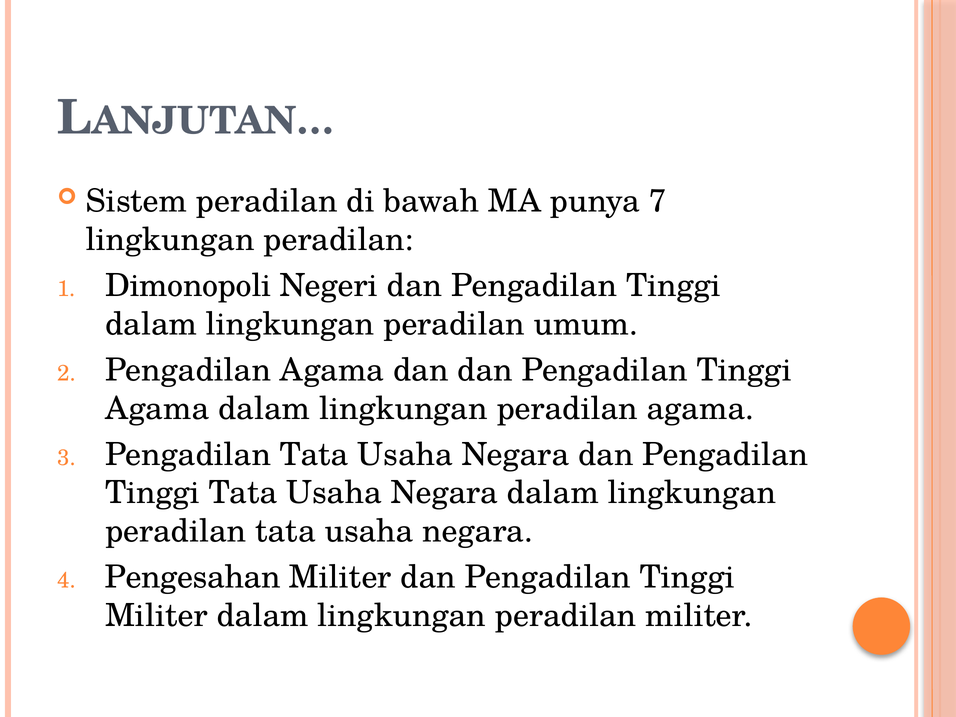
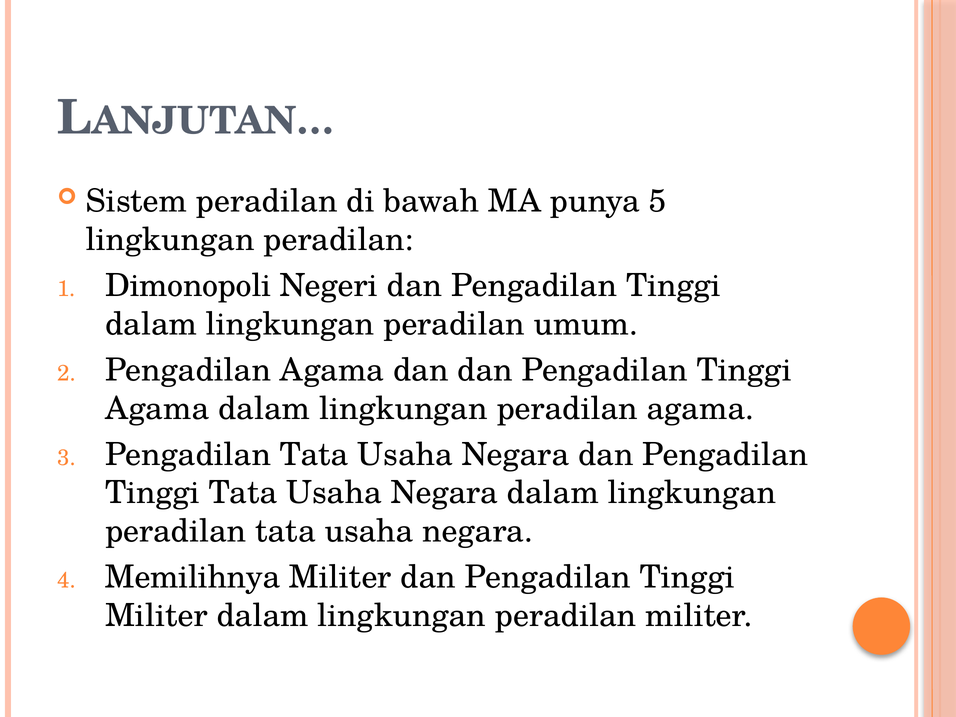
7: 7 -> 5
Pengesahan: Pengesahan -> Memilihnya
